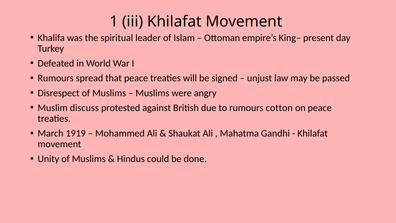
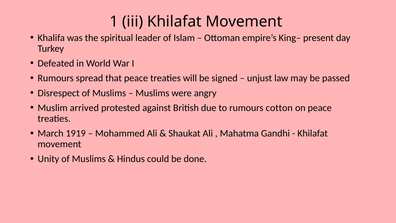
discuss: discuss -> arrived
